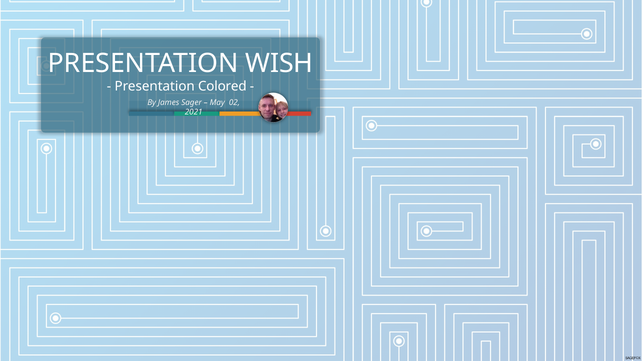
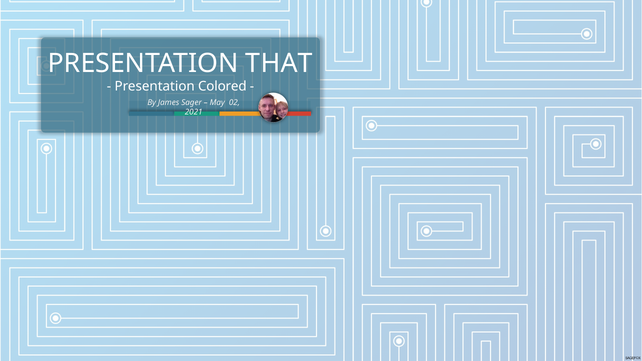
WISH: WISH -> THAT
